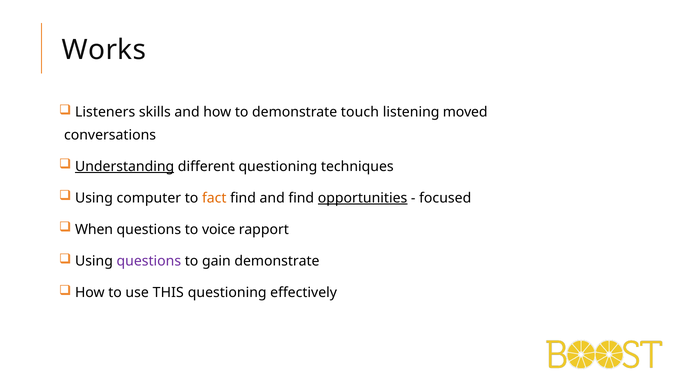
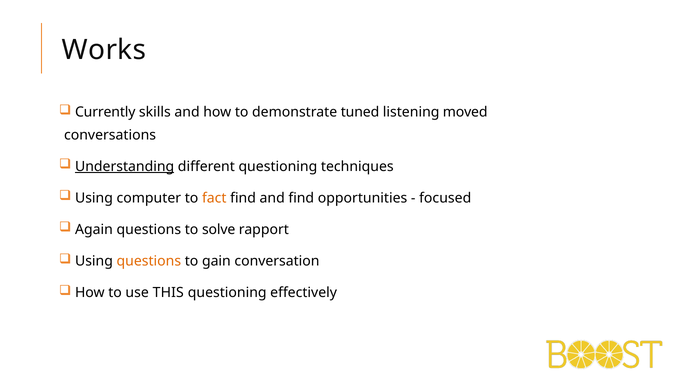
Listeners: Listeners -> Currently
touch: touch -> tuned
opportunities underline: present -> none
When: When -> Again
voice: voice -> solve
questions at (149, 261) colour: purple -> orange
gain demonstrate: demonstrate -> conversation
